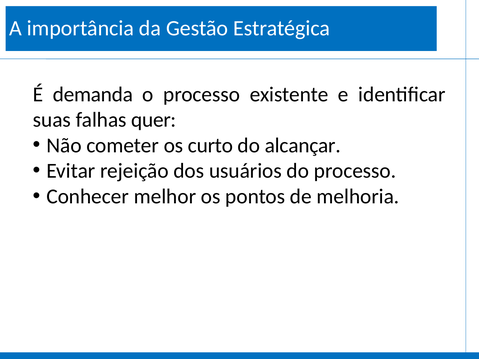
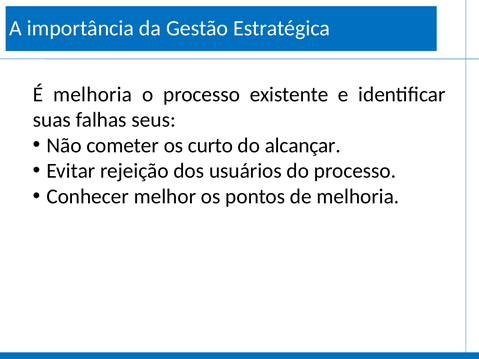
É demanda: demanda -> melhoria
quer: quer -> seus
